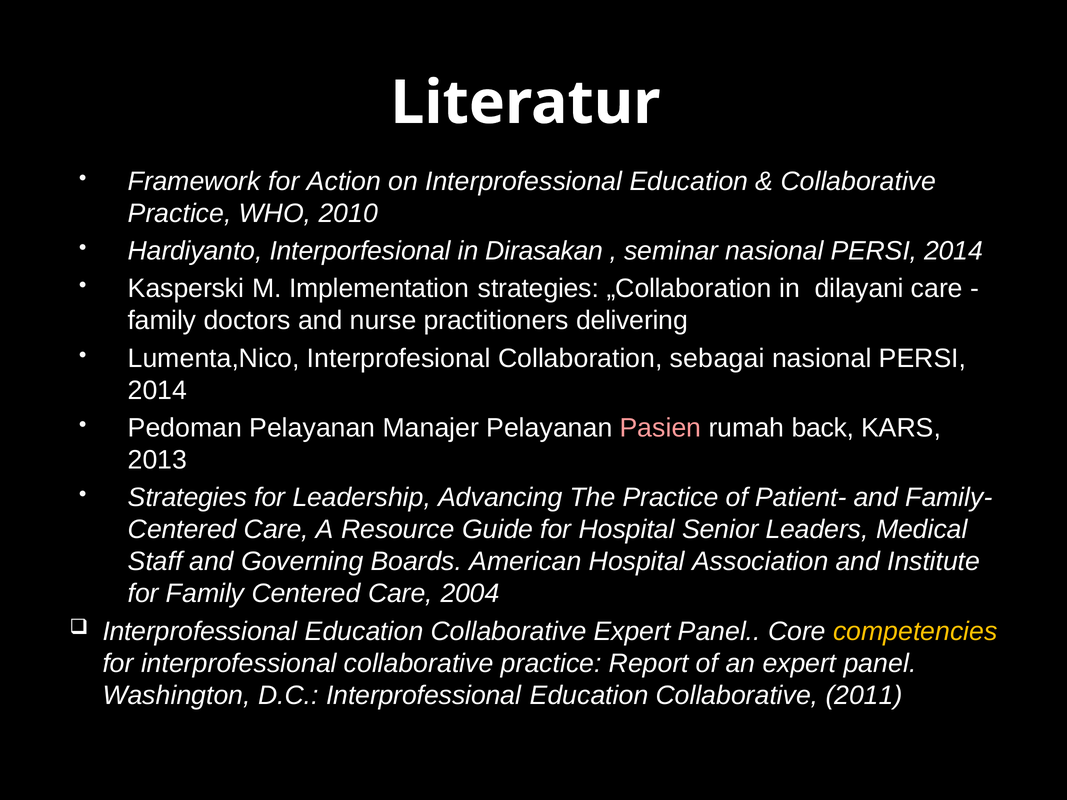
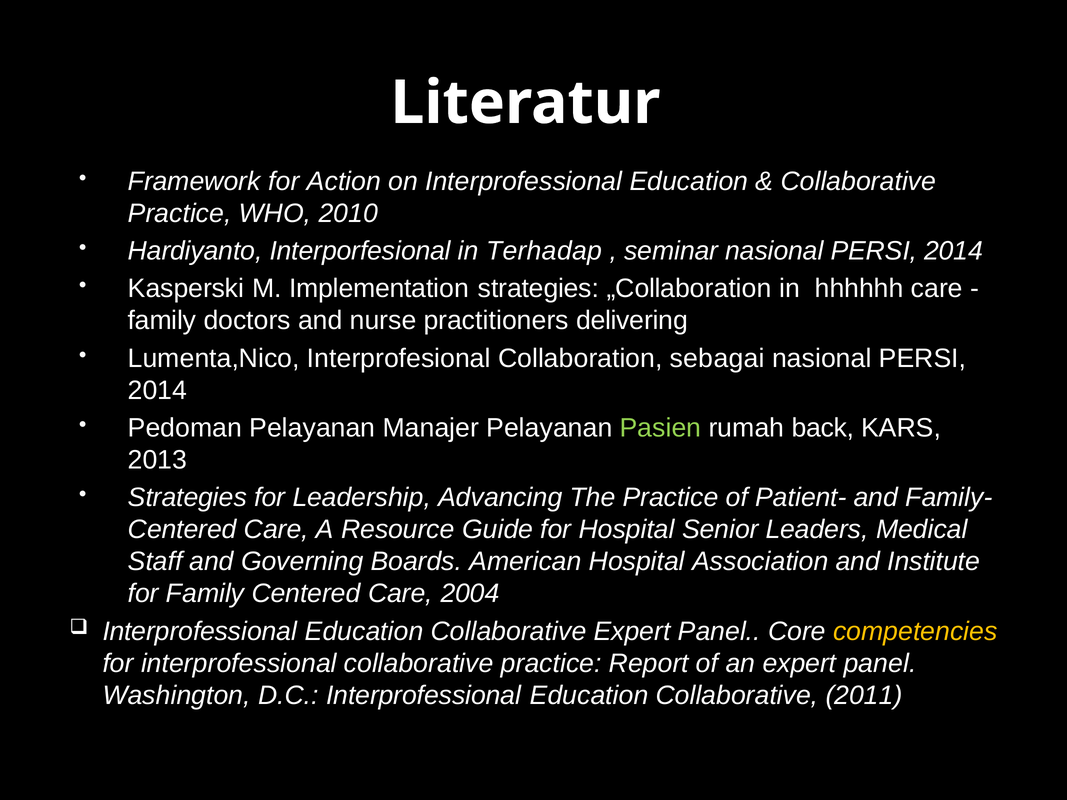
Dirasakan: Dirasakan -> Terhadap
dilayani: dilayani -> hhhhhh
Pasien colour: pink -> light green
